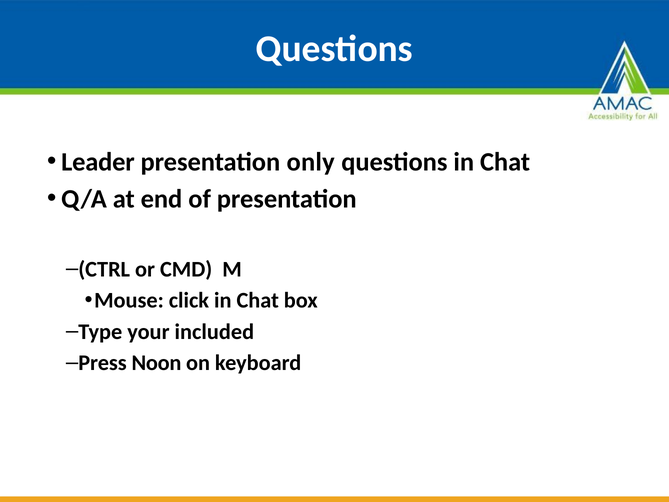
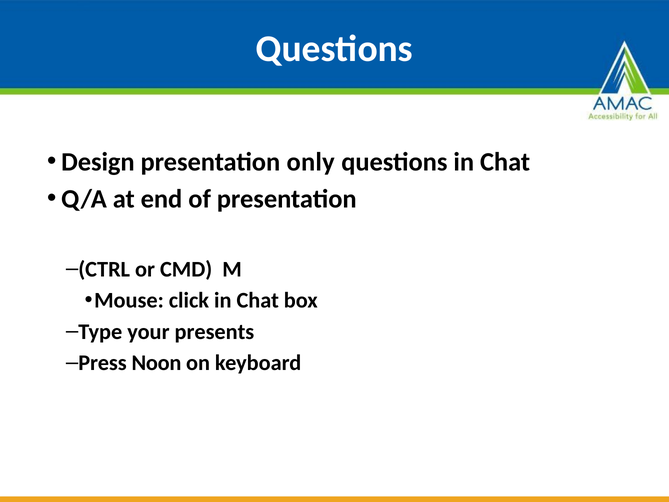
Leader: Leader -> Design
included: included -> presents
